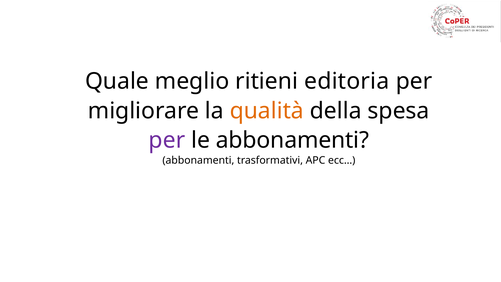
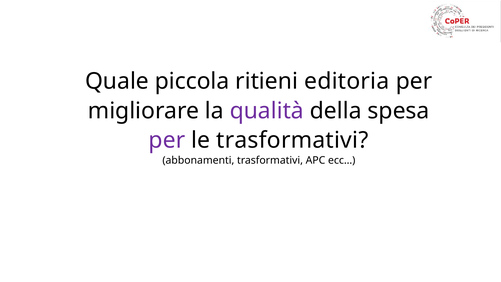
meglio: meglio -> piccola
qualità colour: orange -> purple
le abbonamenti: abbonamenti -> trasformativi
